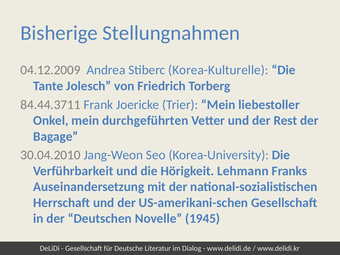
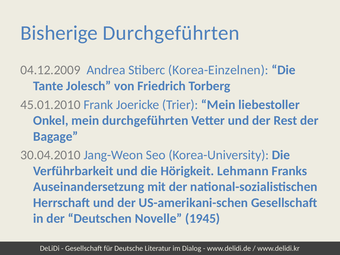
Bisherige Stellungnahmen: Stellungnahmen -> Durchgeführten
Korea-Kulturelle: Korea-Kulturelle -> Korea-Einzelnen
84.44.3711: 84.44.3711 -> 45.01.2010
